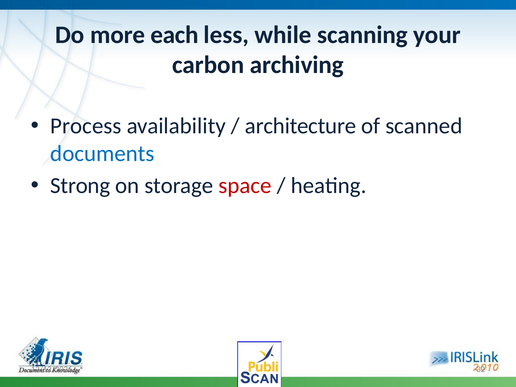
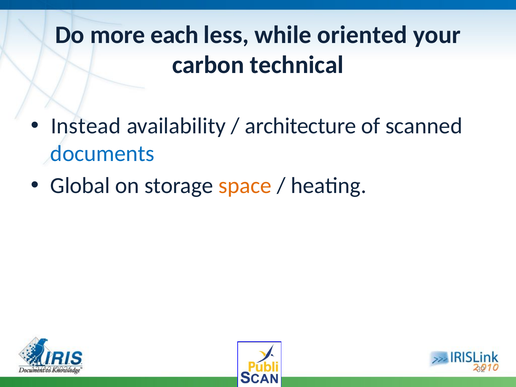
scanning: scanning -> oriented
archiving: archiving -> technical
Process: Process -> Instead
Strong: Strong -> Global
space colour: red -> orange
